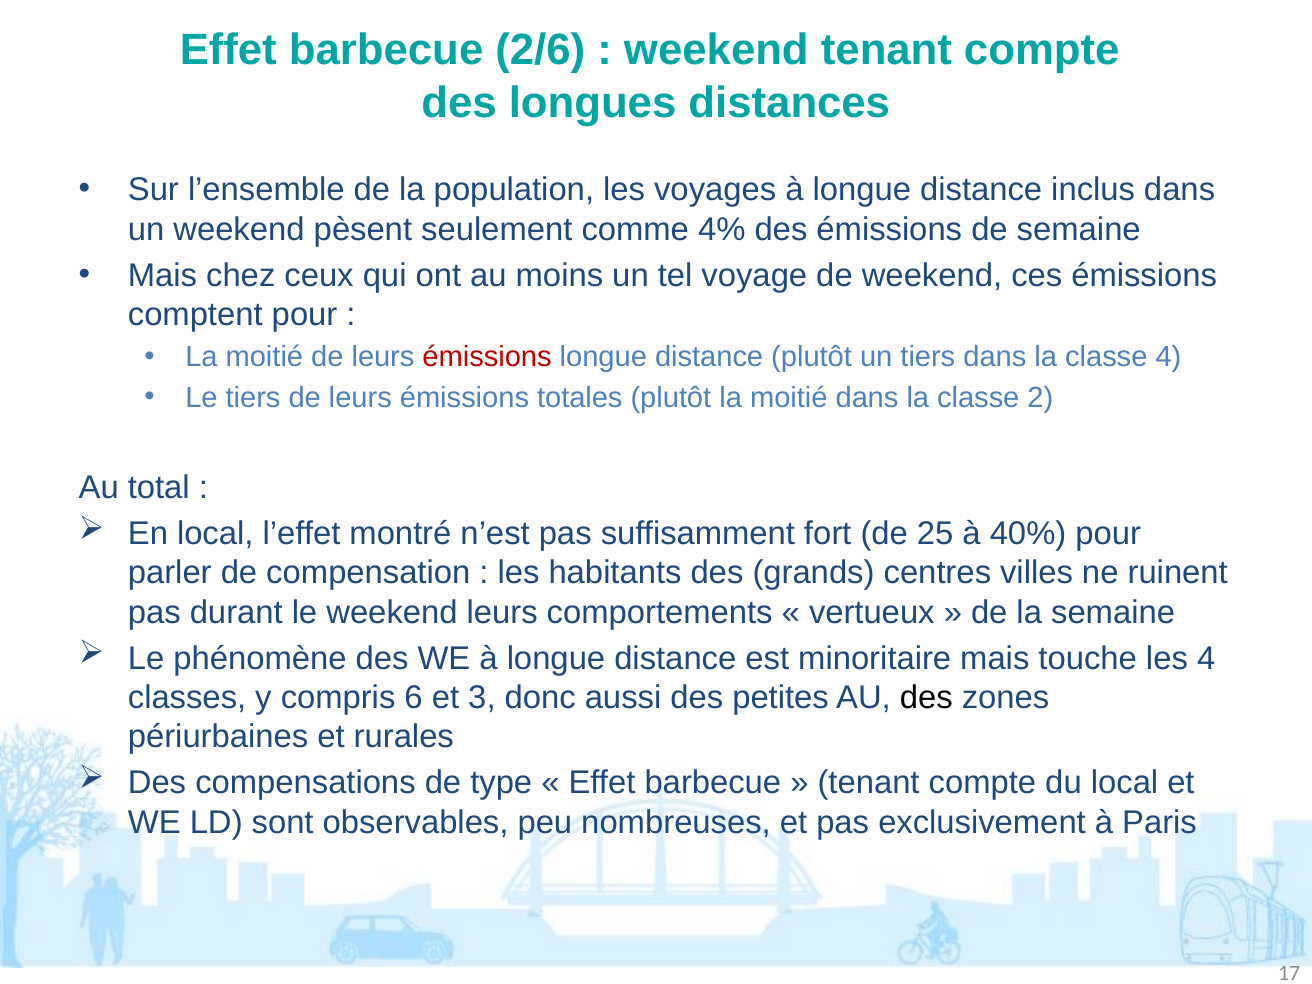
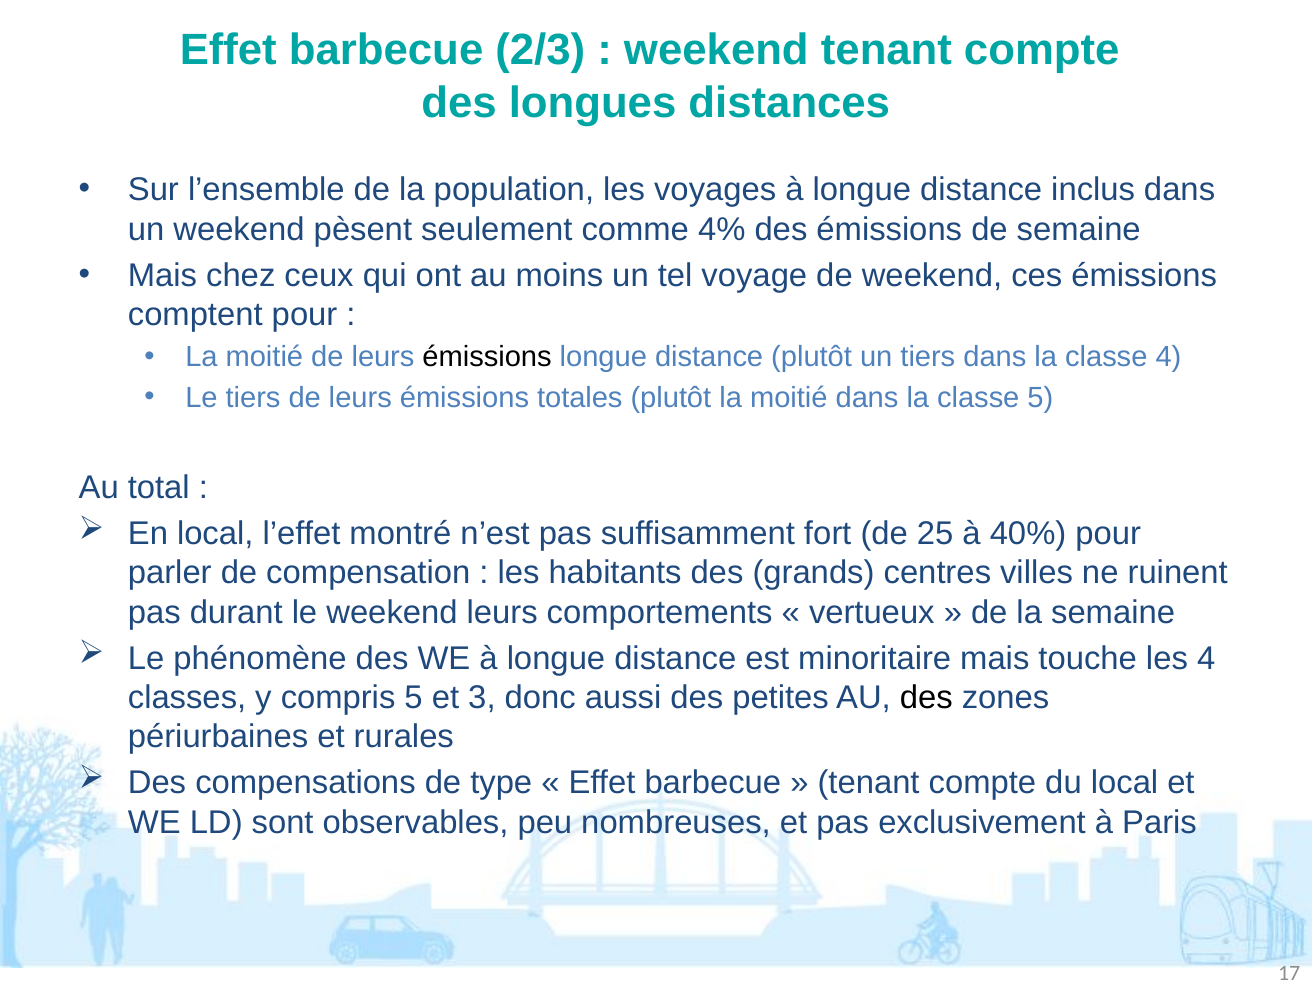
2/6: 2/6 -> 2/3
émissions at (487, 357) colour: red -> black
classe 2: 2 -> 5
compris 6: 6 -> 5
